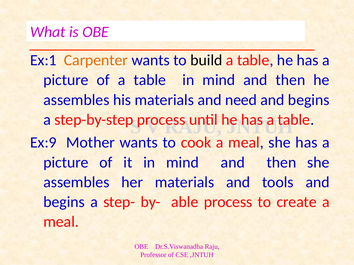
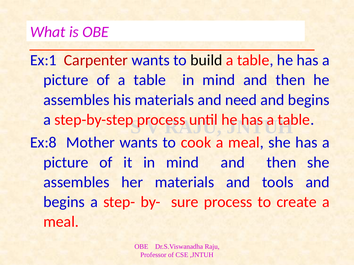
Carpenter colour: orange -> red
Ex:9: Ex:9 -> Ex:8
able: able -> sure
